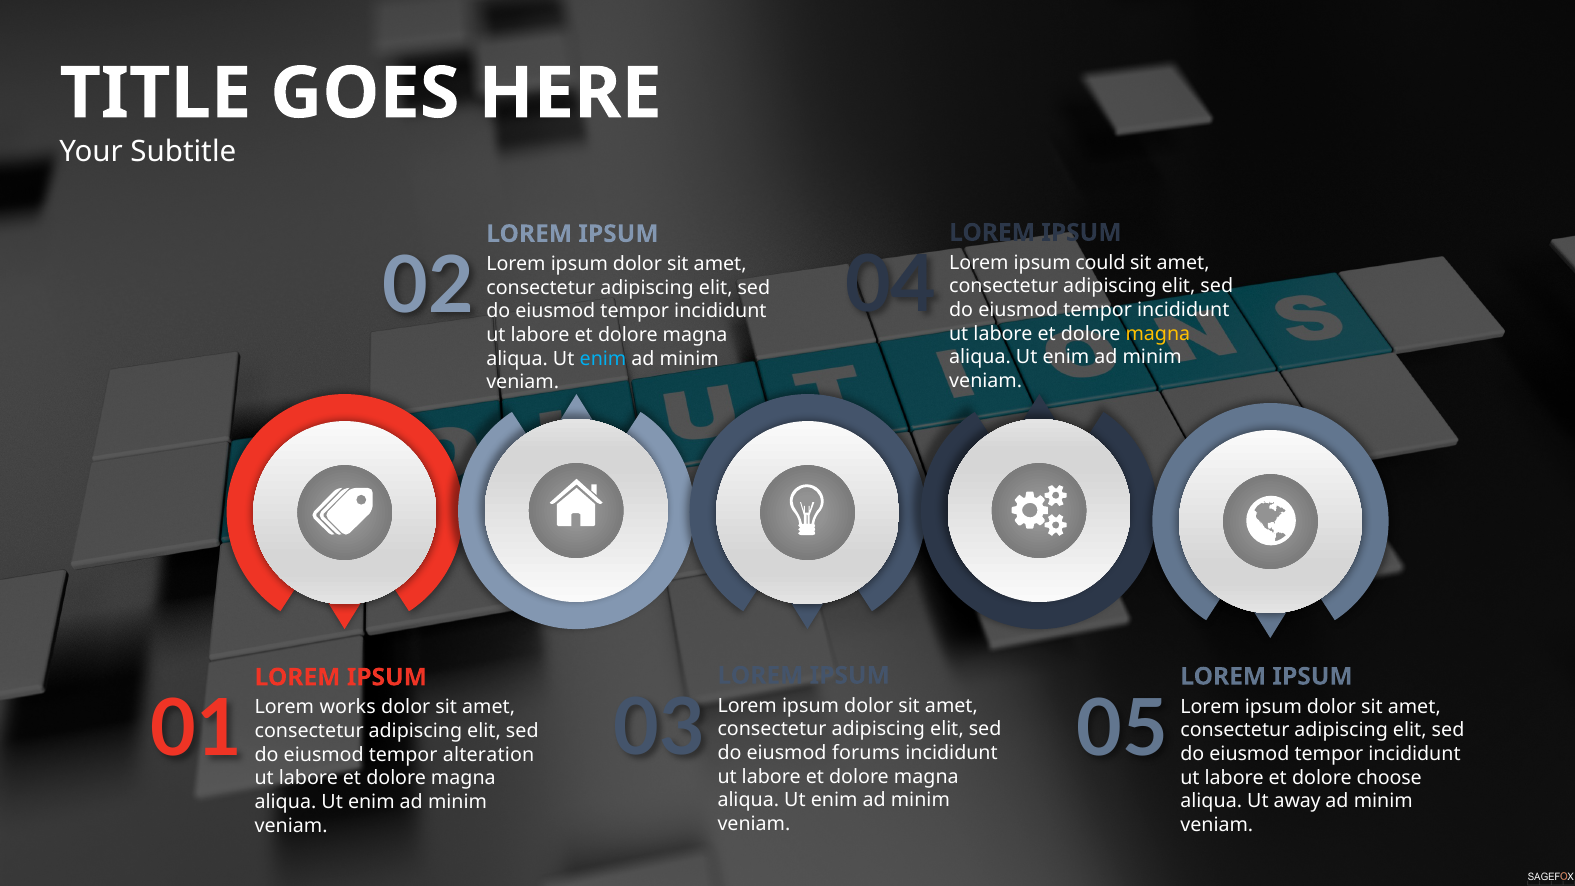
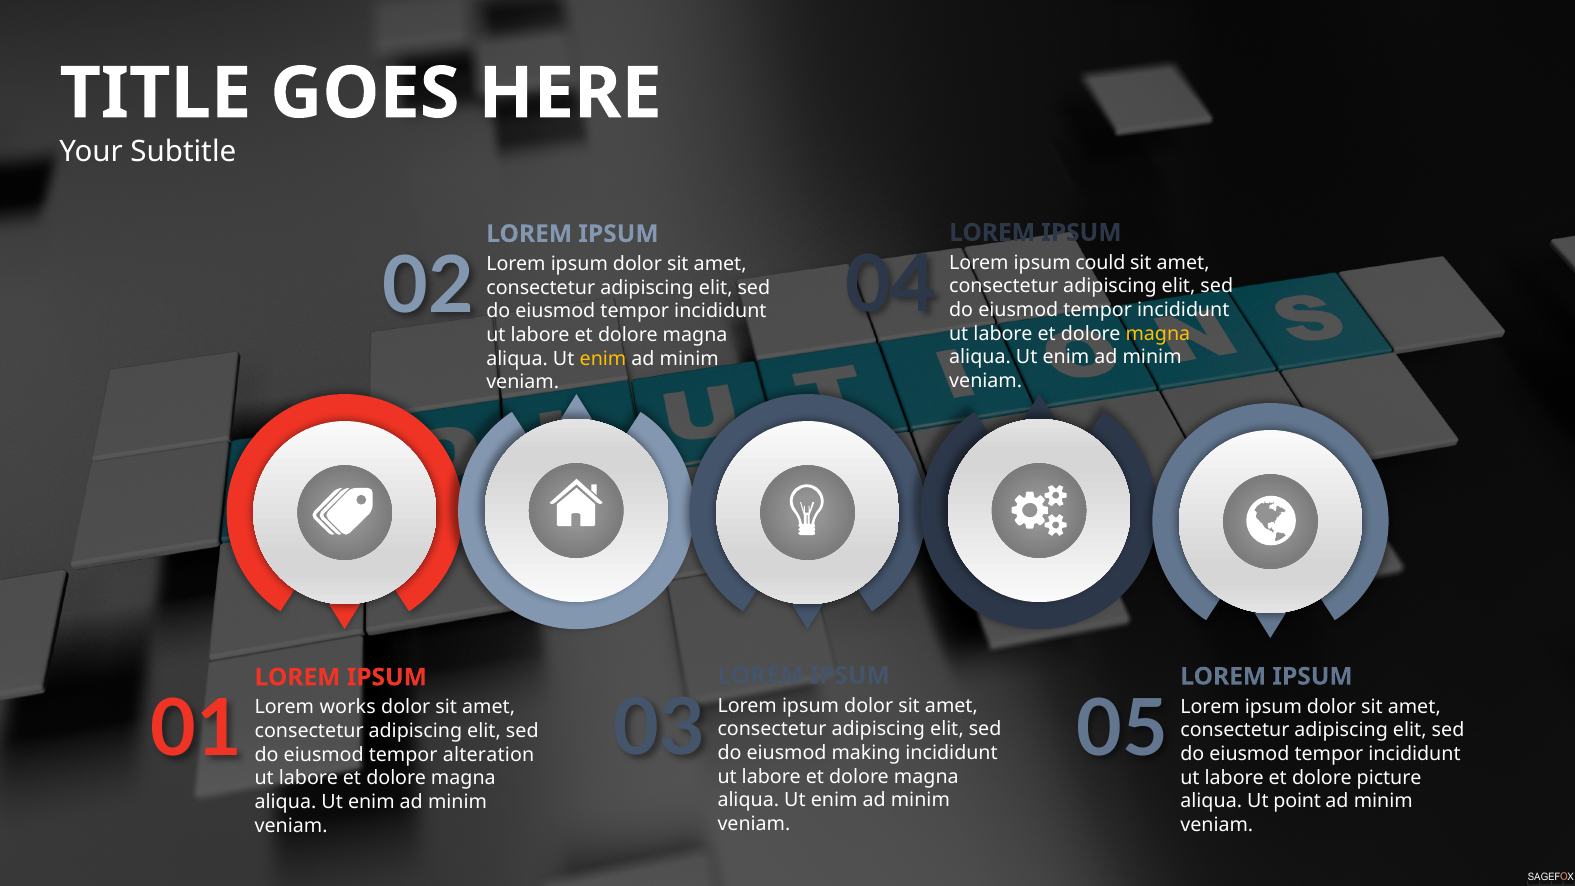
enim at (603, 359) colour: light blue -> yellow
forums: forums -> making
choose: choose -> picture
away: away -> point
